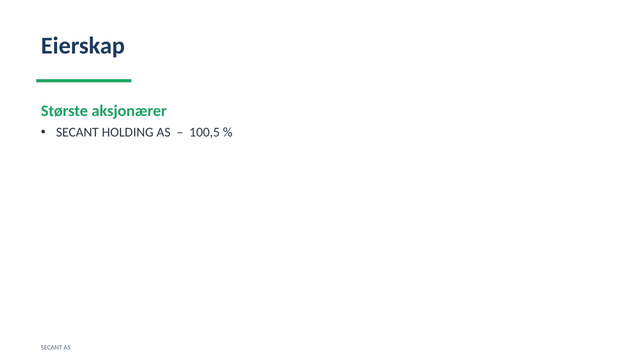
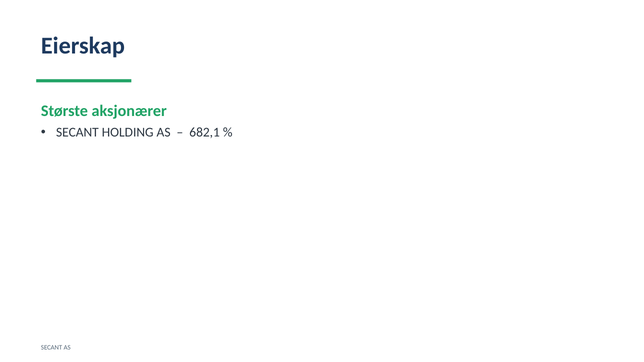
100,5: 100,5 -> 682,1
